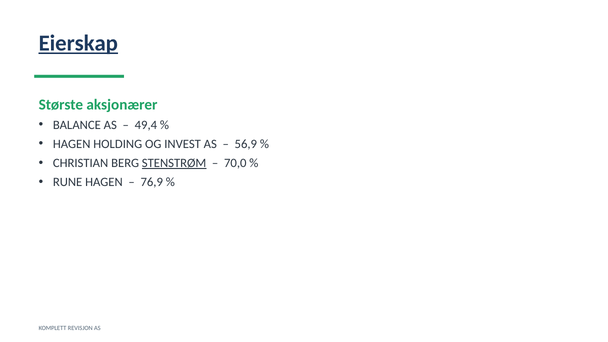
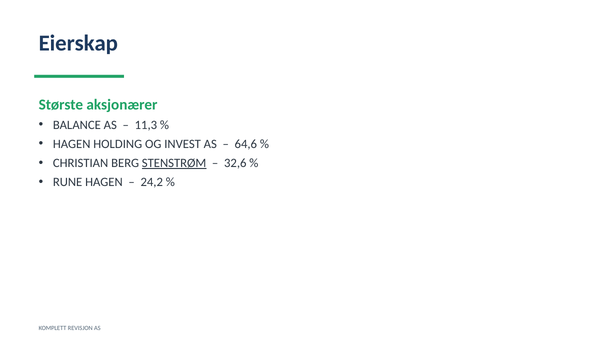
Eierskap underline: present -> none
49,4: 49,4 -> 11,3
56,9: 56,9 -> 64,6
70,0: 70,0 -> 32,6
76,9: 76,9 -> 24,2
